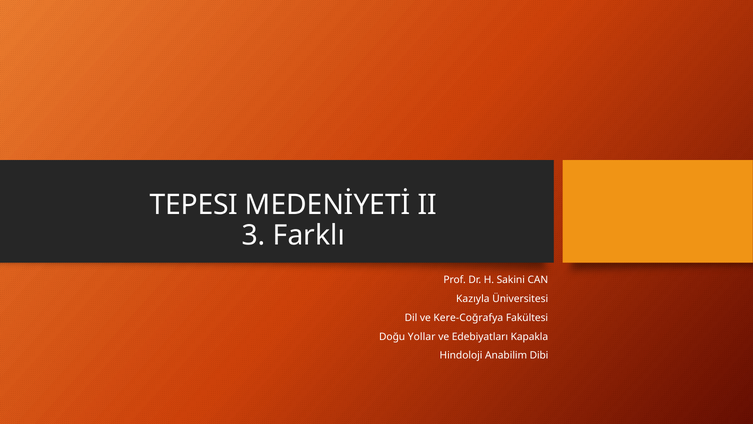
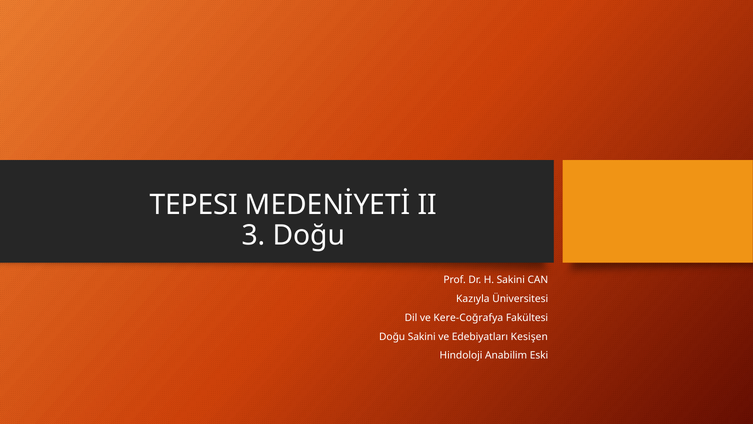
3 Farklı: Farklı -> Doğu
Doğu Yollar: Yollar -> Sakini
Kapakla: Kapakla -> Kesişen
Dibi: Dibi -> Eski
